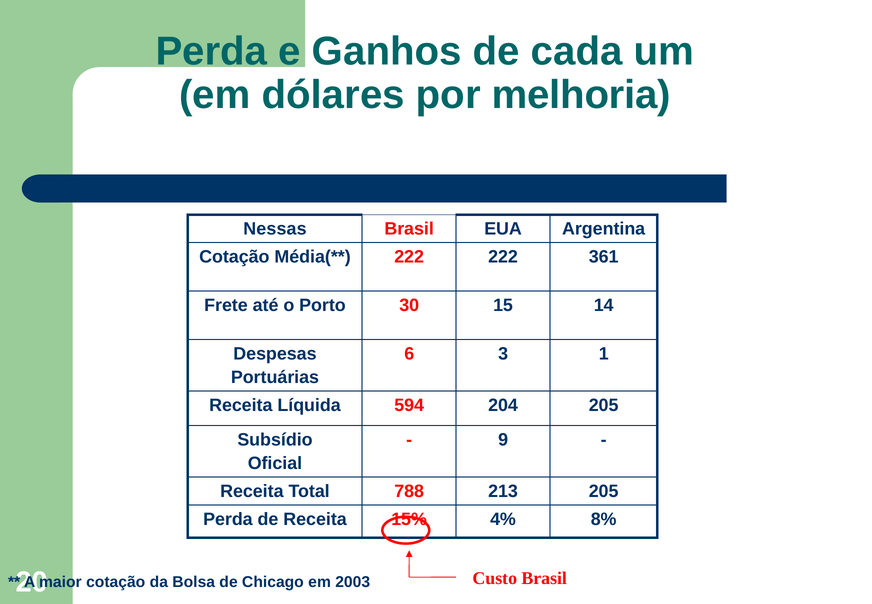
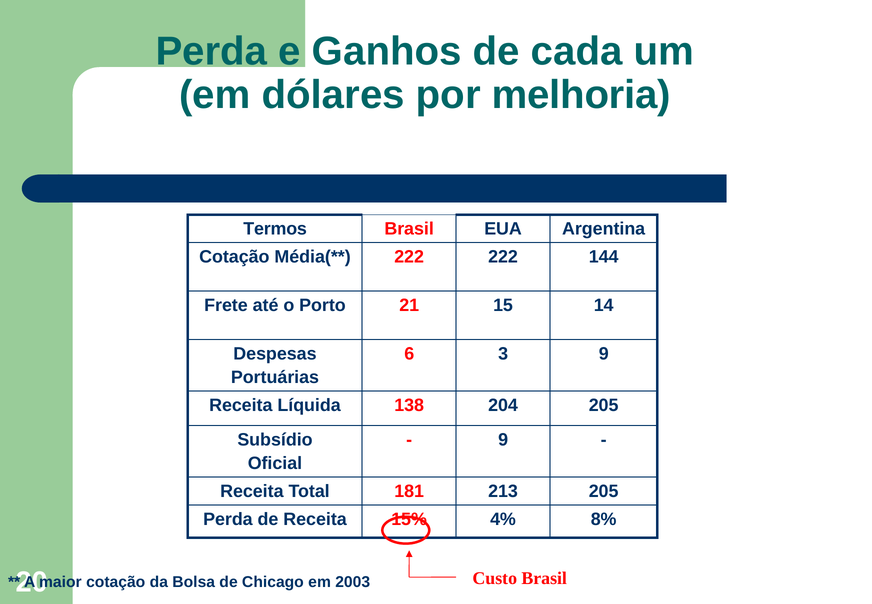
Nessas: Nessas -> Termos
361: 361 -> 144
30: 30 -> 21
3 1: 1 -> 9
594: 594 -> 138
788: 788 -> 181
